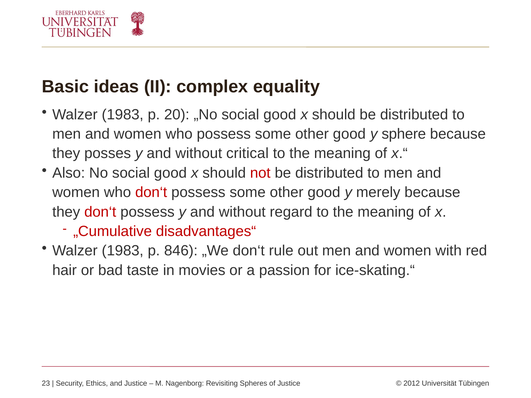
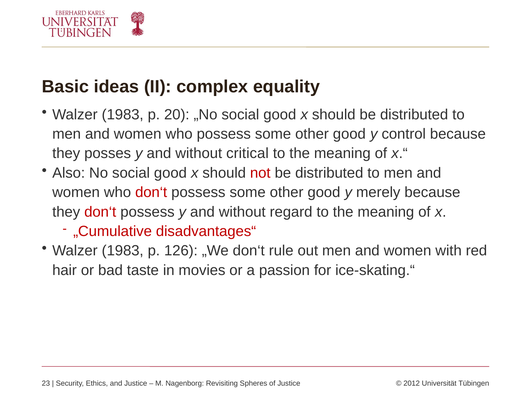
sphere: sphere -> control
846: 846 -> 126
